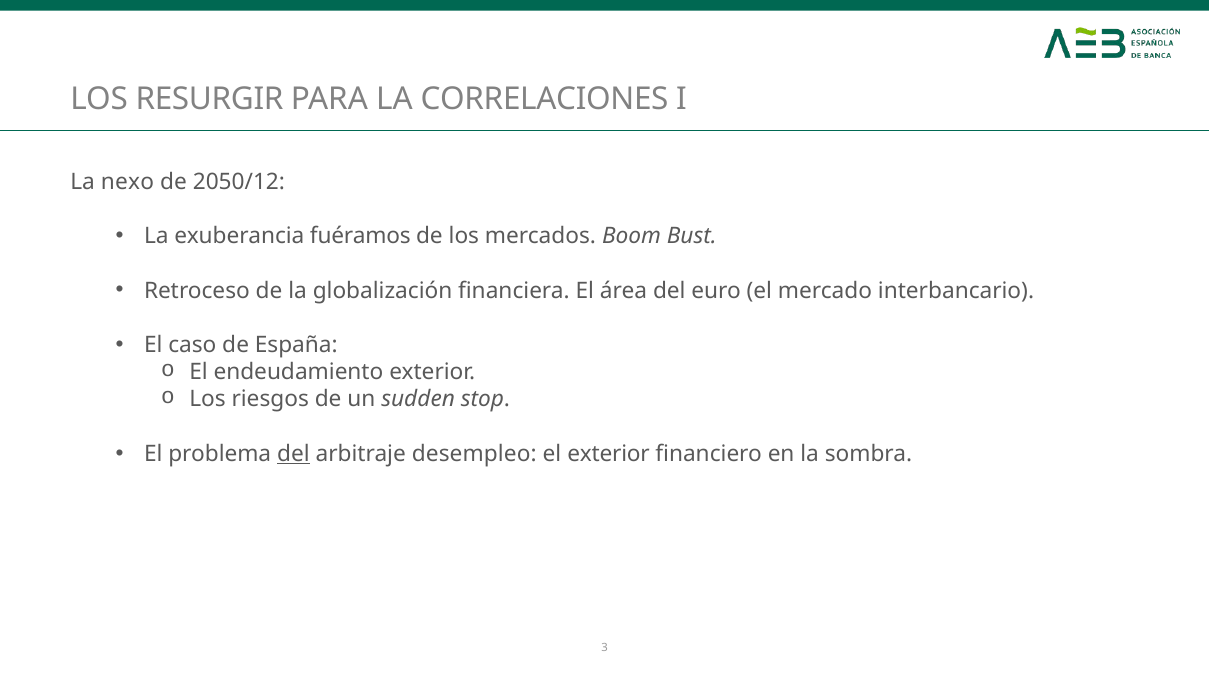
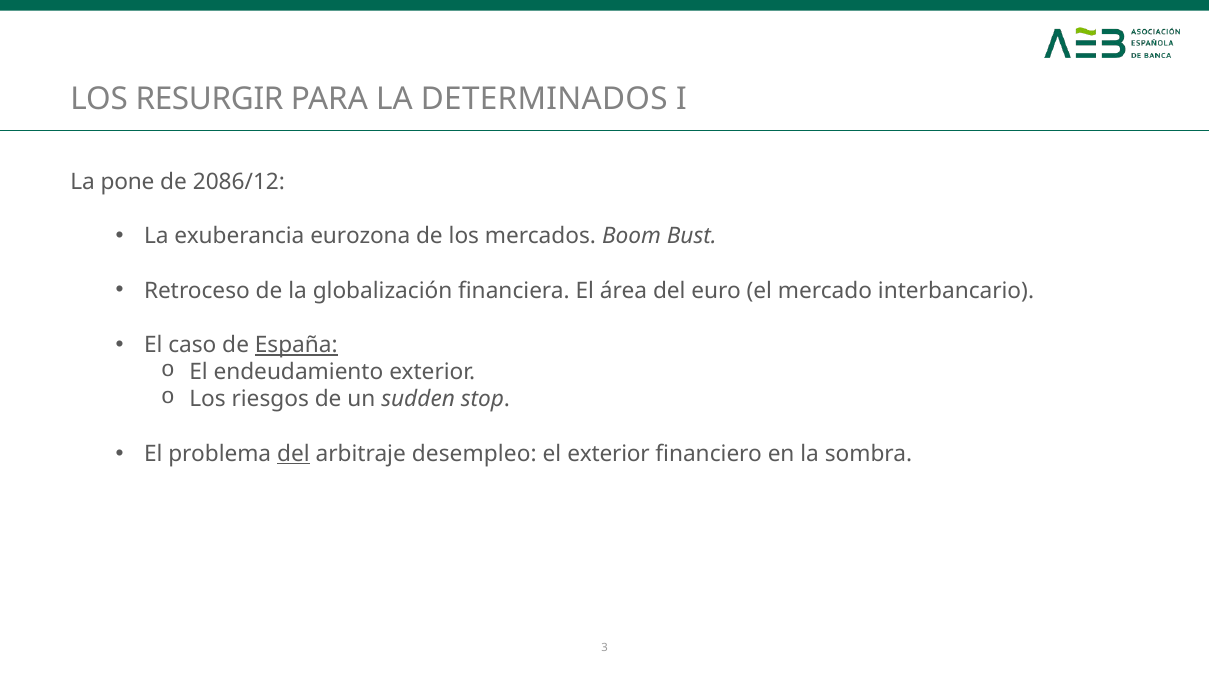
CORRELACIONES: CORRELACIONES -> DETERMINADOS
nexo: nexo -> pone
2050/12: 2050/12 -> 2086/12
fuéramos: fuéramos -> eurozona
España underline: none -> present
